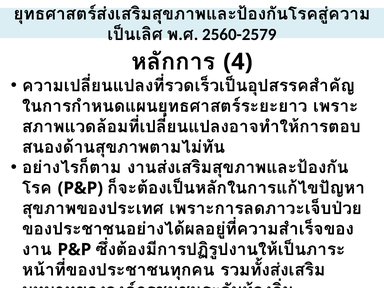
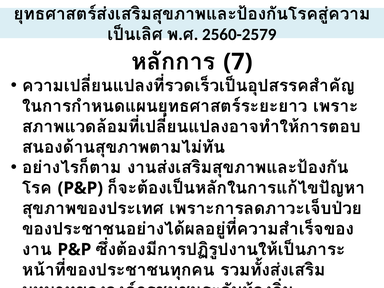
4: 4 -> 7
